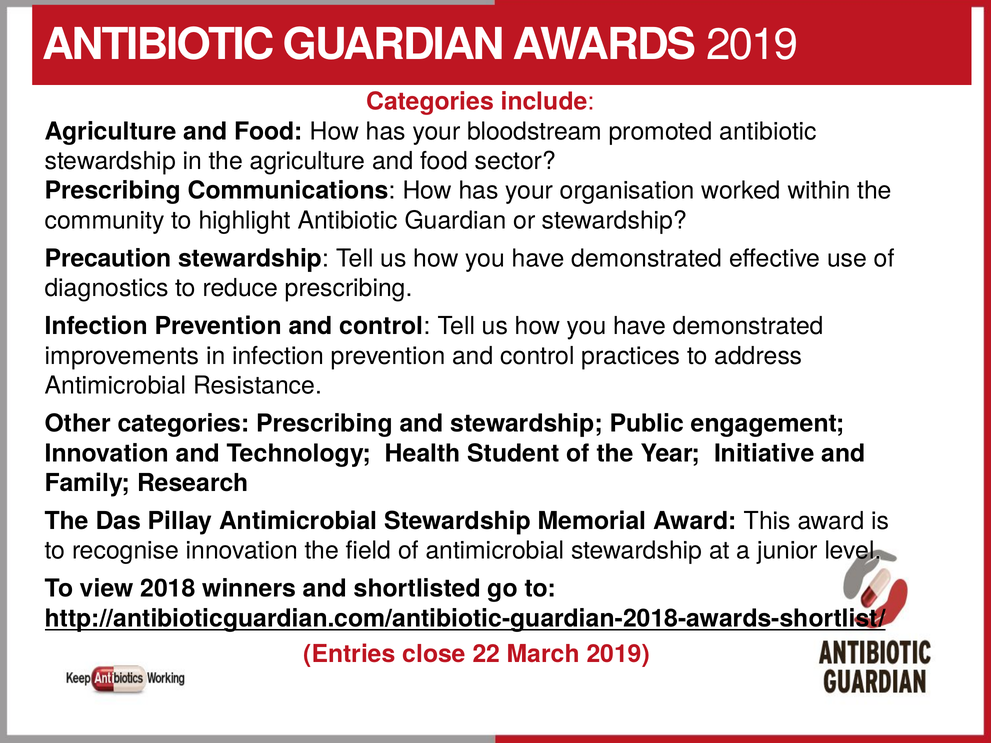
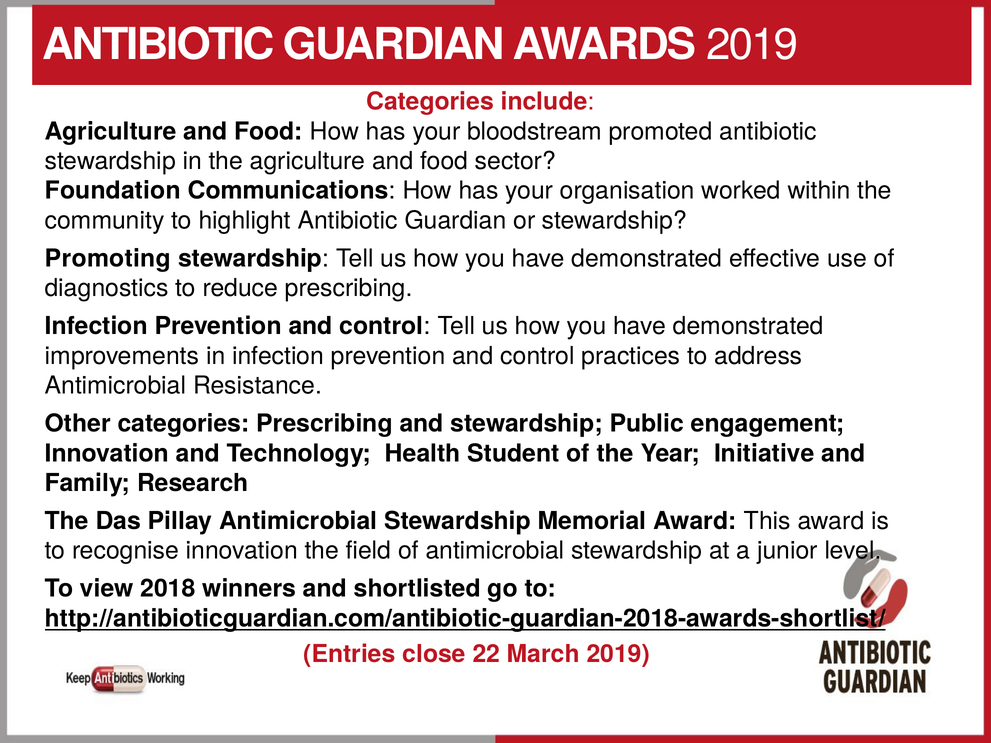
Prescribing at (113, 191): Prescribing -> Foundation
Precaution: Precaution -> Promoting
